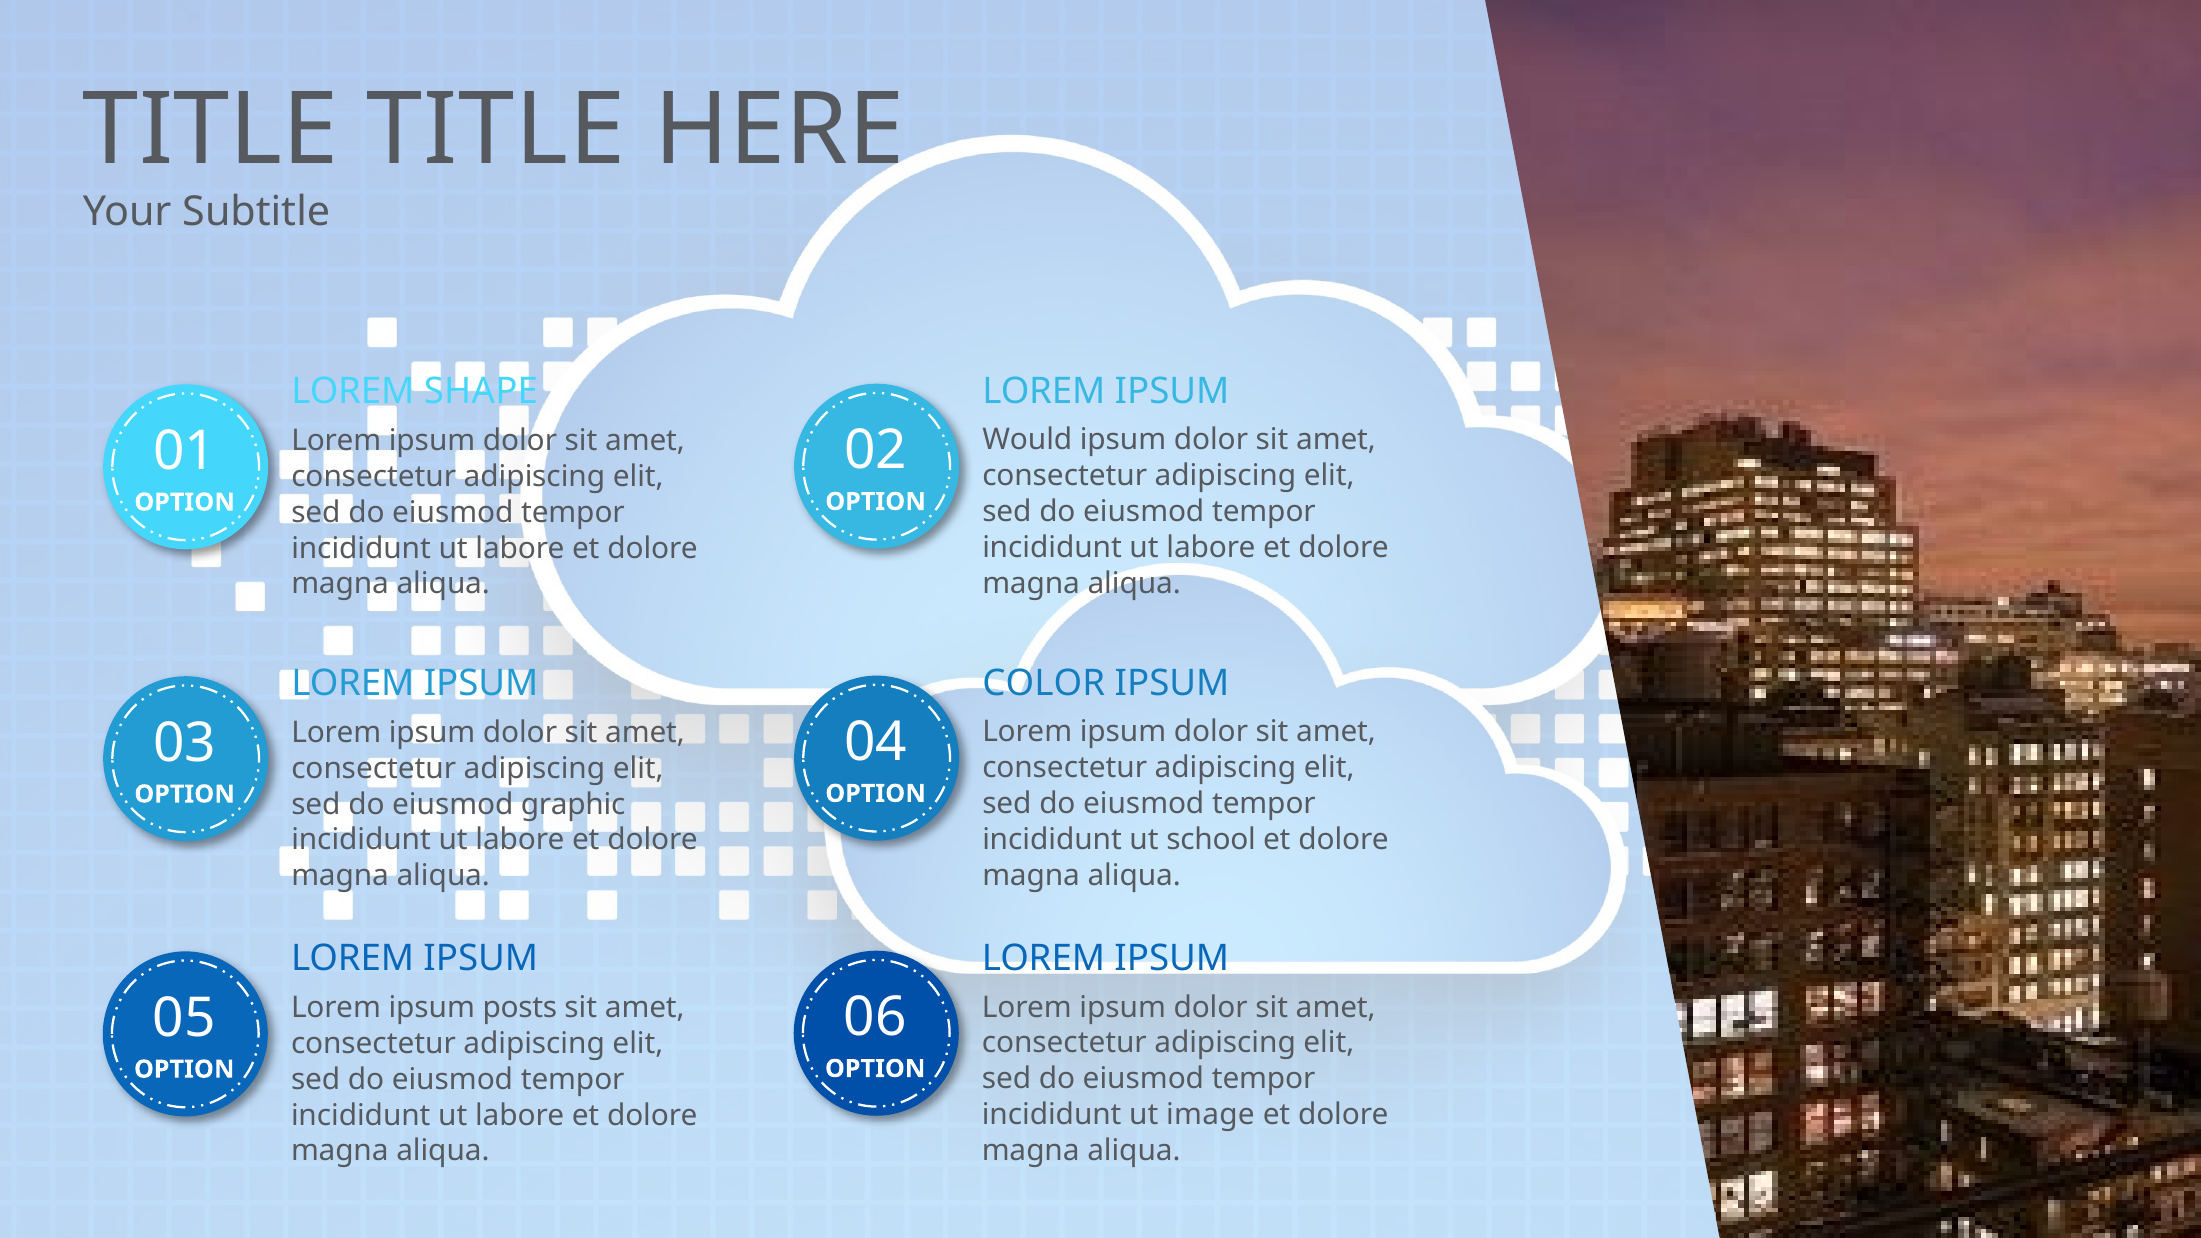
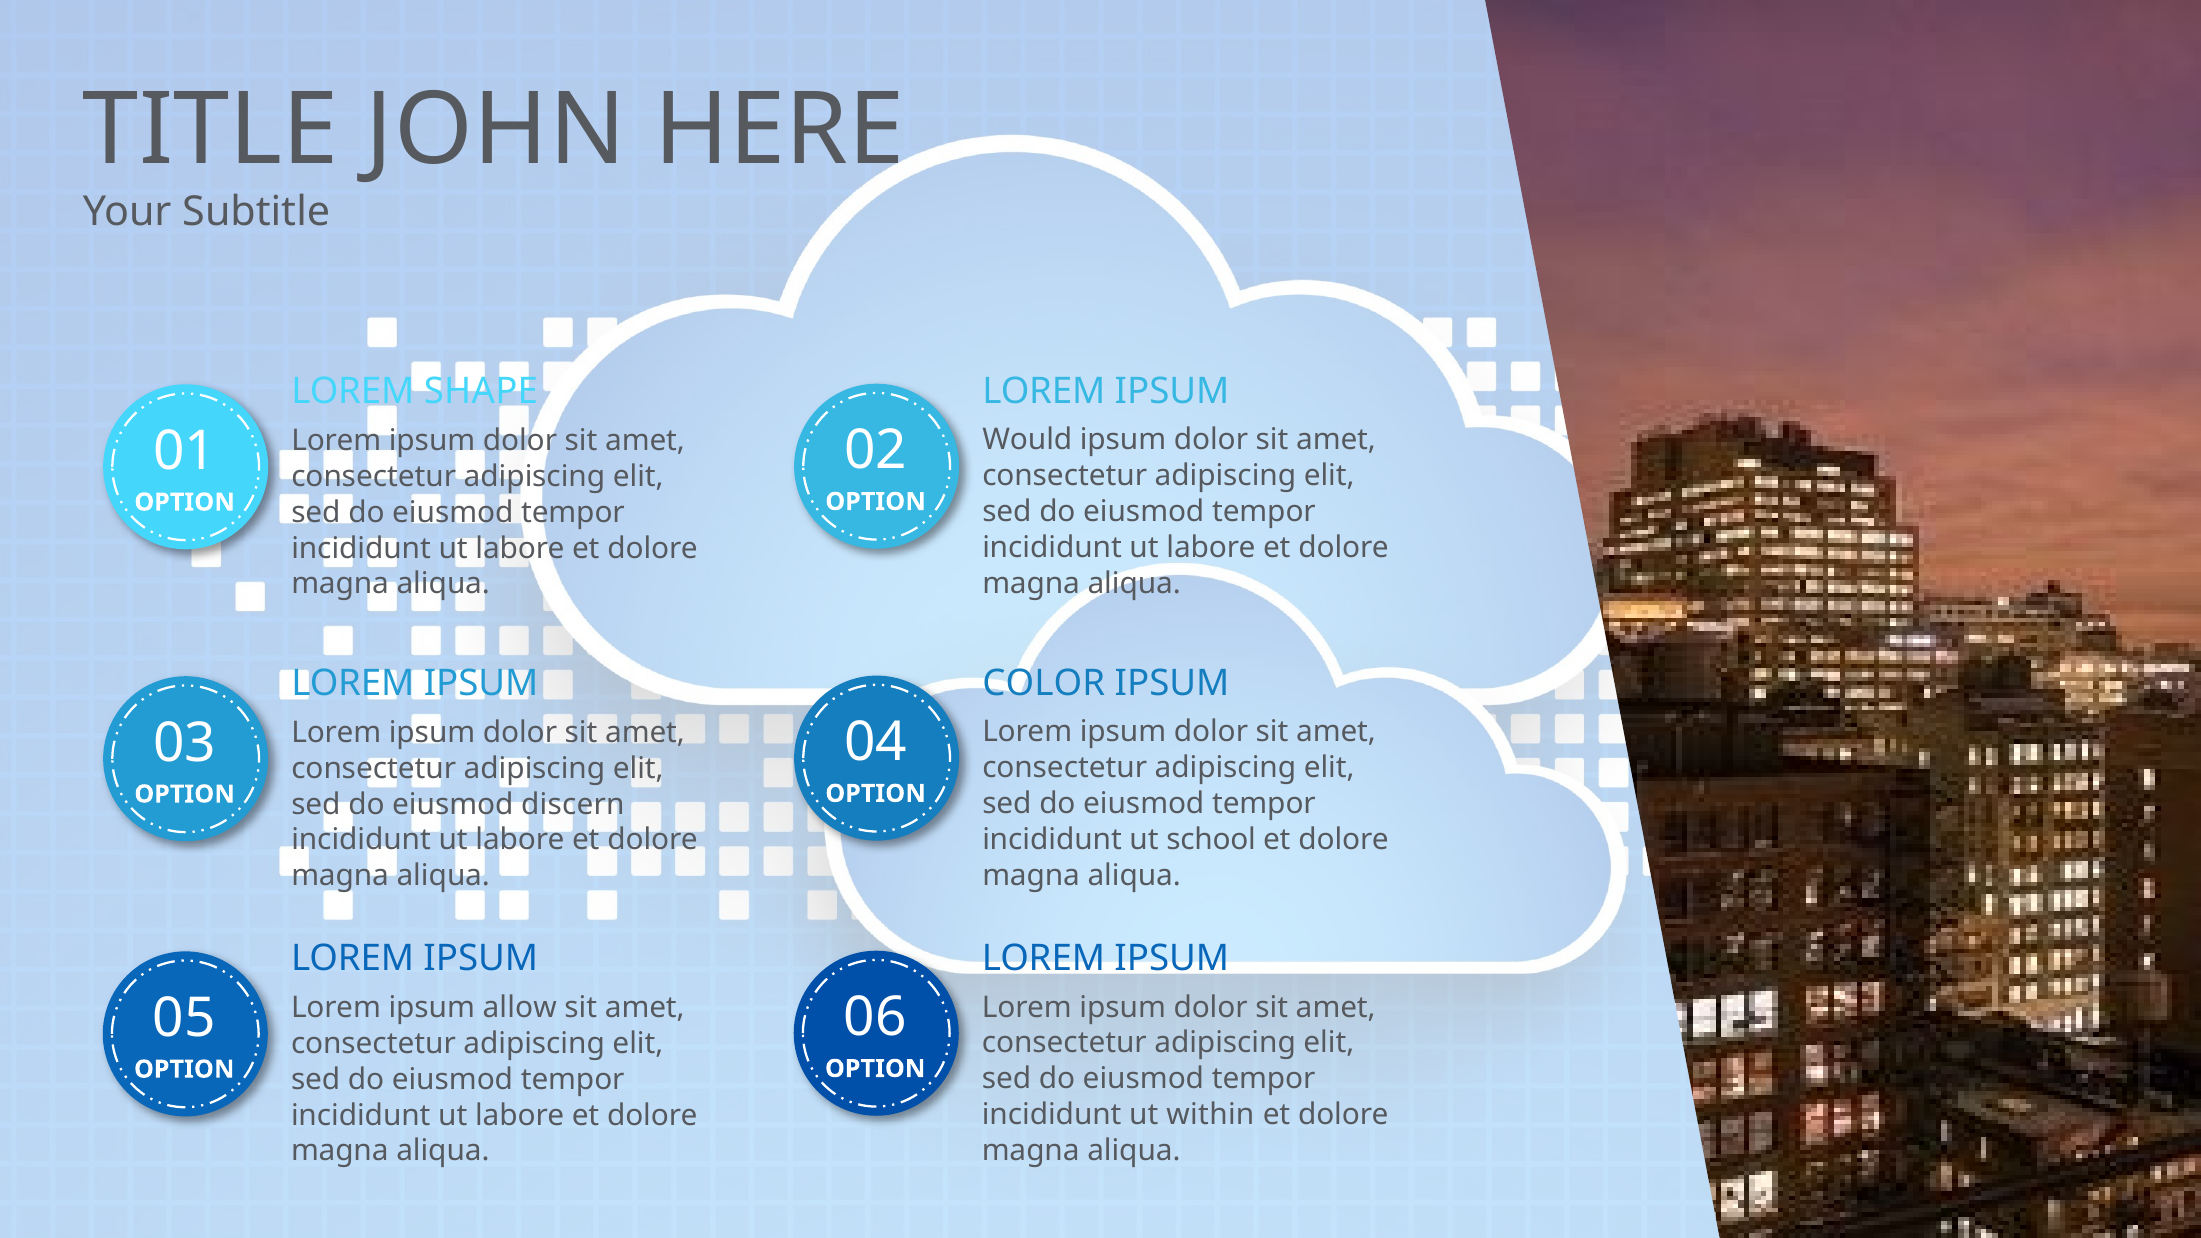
TITLE TITLE: TITLE -> JOHN
graphic: graphic -> discern
posts: posts -> allow
image: image -> within
